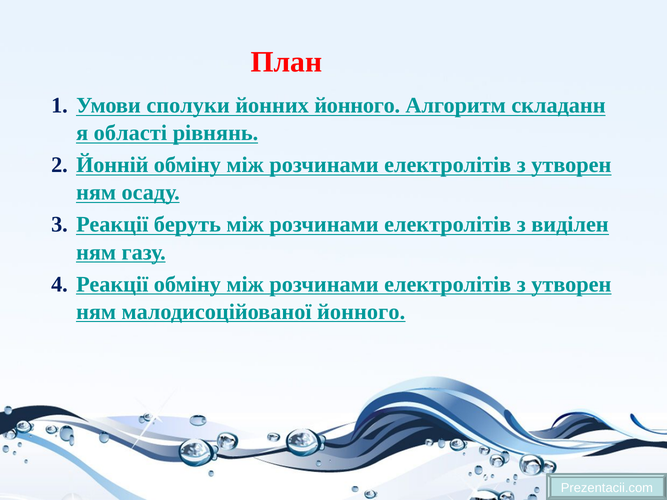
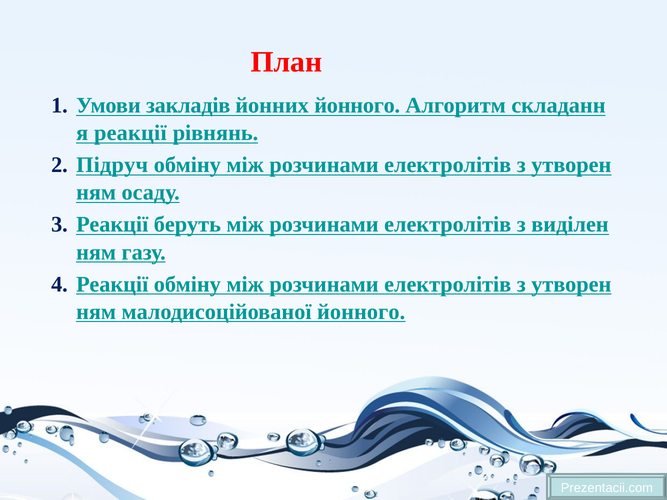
сполуки: сполуки -> закладів
області at (130, 133): області -> реакції
Йонній: Йонній -> Підруч
